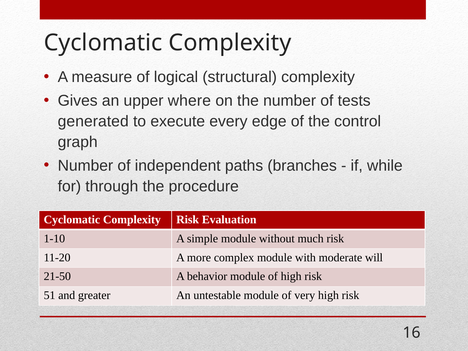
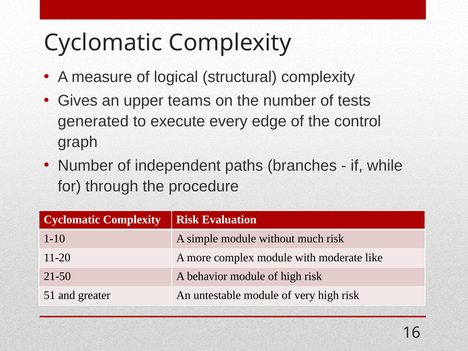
where: where -> teams
will: will -> like
